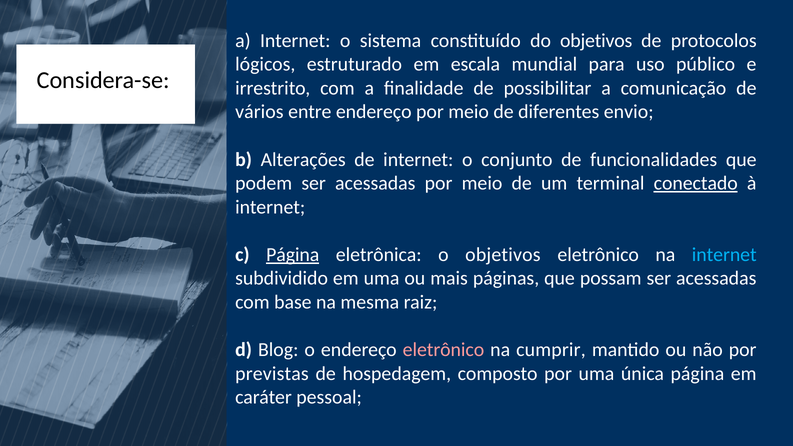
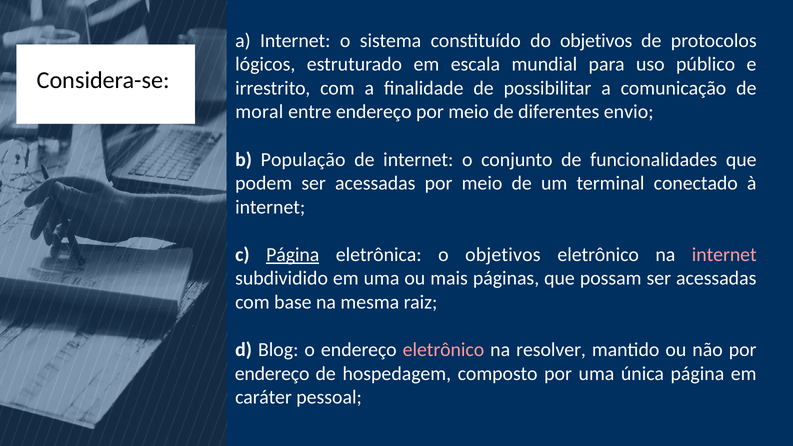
vários: vários -> moral
Alterações: Alterações -> População
conectado underline: present -> none
internet at (724, 255) colour: light blue -> pink
cumprir: cumprir -> resolver
previstas at (272, 374): previstas -> endereço
